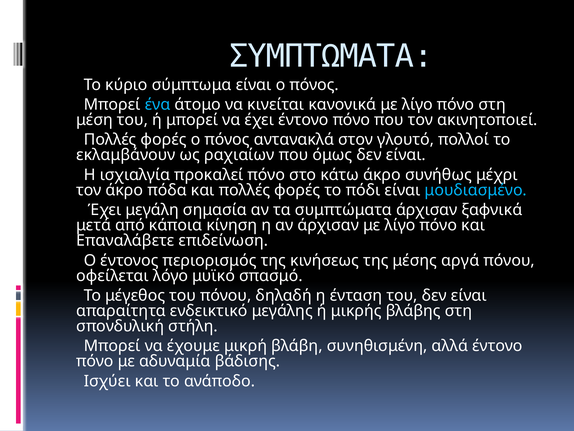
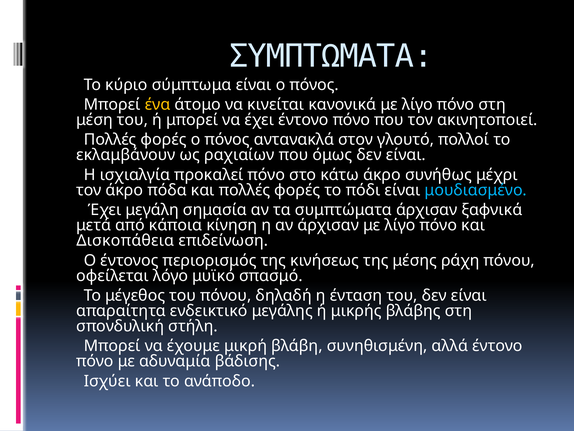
ένα colour: light blue -> yellow
Επαναλάβετε: Επαναλάβετε -> Δισκοπάθεια
αργά: αργά -> ράχη
